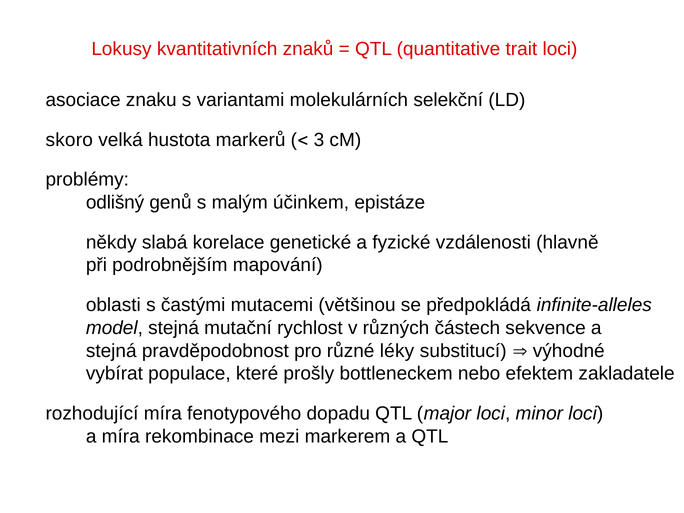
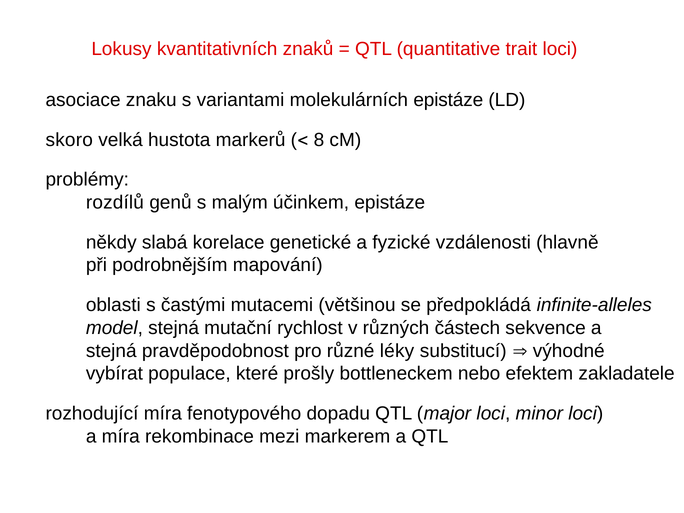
molekulárních selekční: selekční -> epistáze
3: 3 -> 8
odlišný: odlišný -> rozdílů
